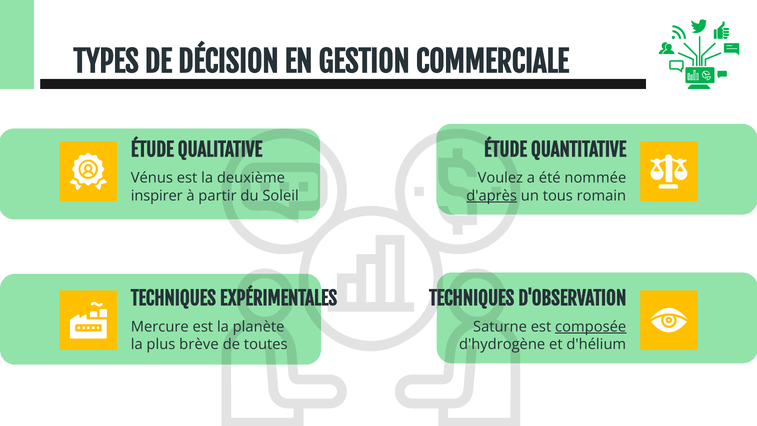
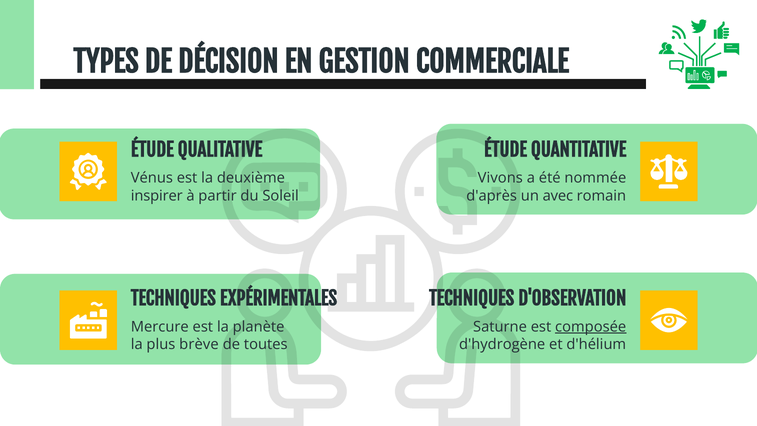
Voulez: Voulez -> Vivons
d'après underline: present -> none
tous: tous -> avec
